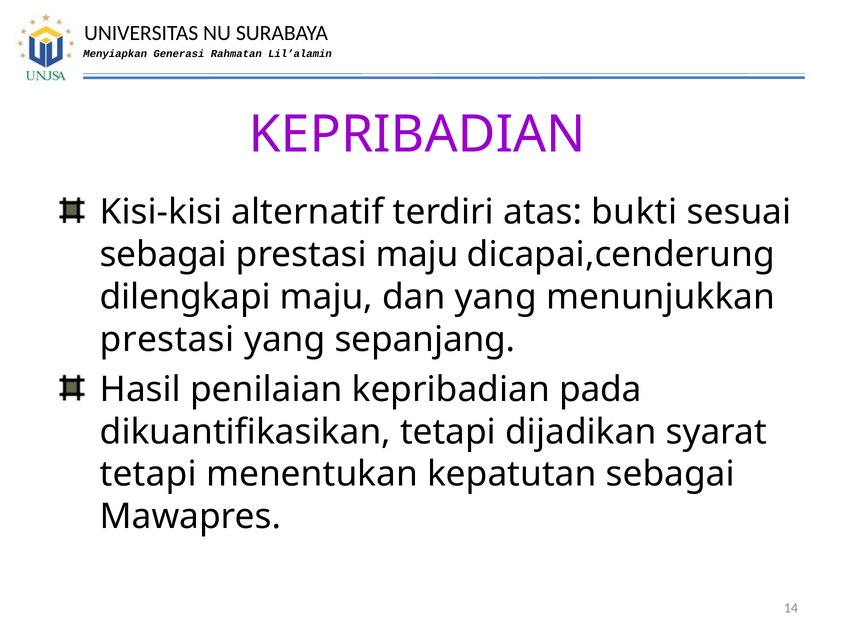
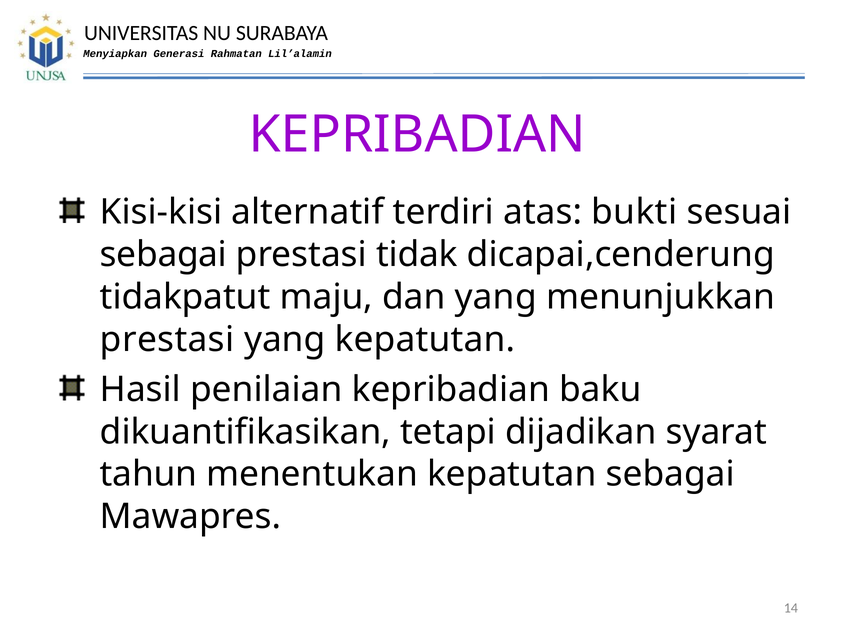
prestasi maju: maju -> tidak
dilengkapi: dilengkapi -> tidakpatut
yang sepanjang: sepanjang -> kepatutan
pada: pada -> baku
tetapi at (148, 474): tetapi -> tahun
